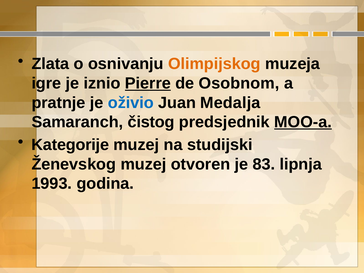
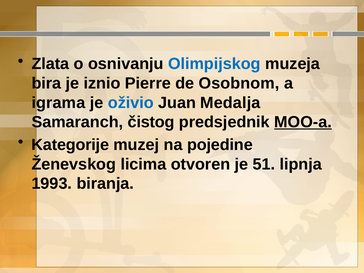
Olimpijskog colour: orange -> blue
igre: igre -> bira
Pierre underline: present -> none
pratnje: pratnje -> igrama
studijski: studijski -> pojedine
Ženevskog muzej: muzej -> licima
83: 83 -> 51
godina: godina -> biranja
